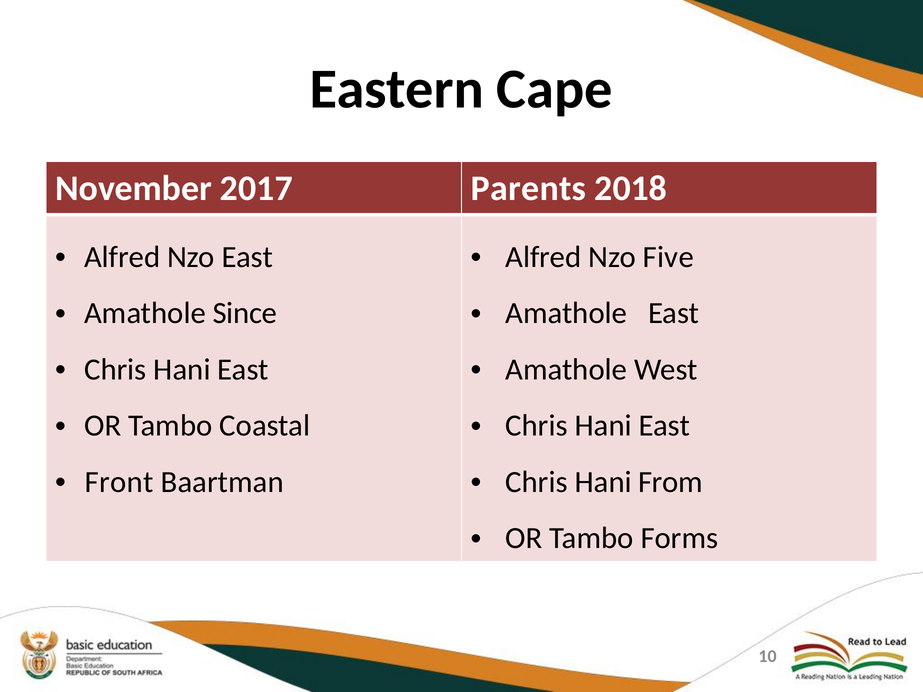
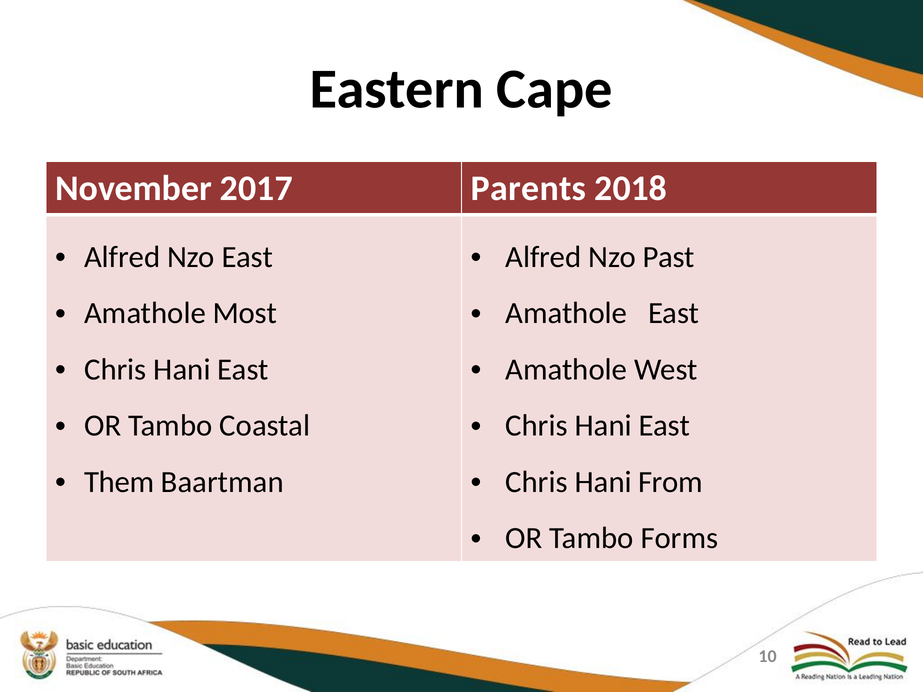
Five: Five -> Past
Since: Since -> Most
Front: Front -> Them
